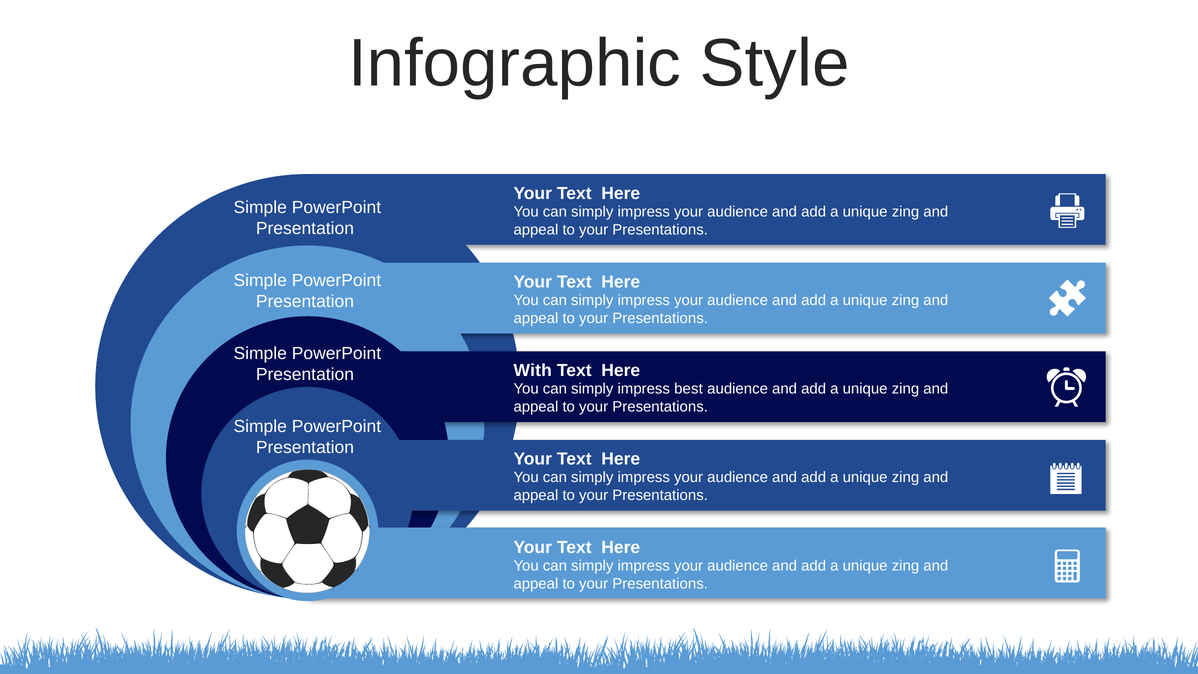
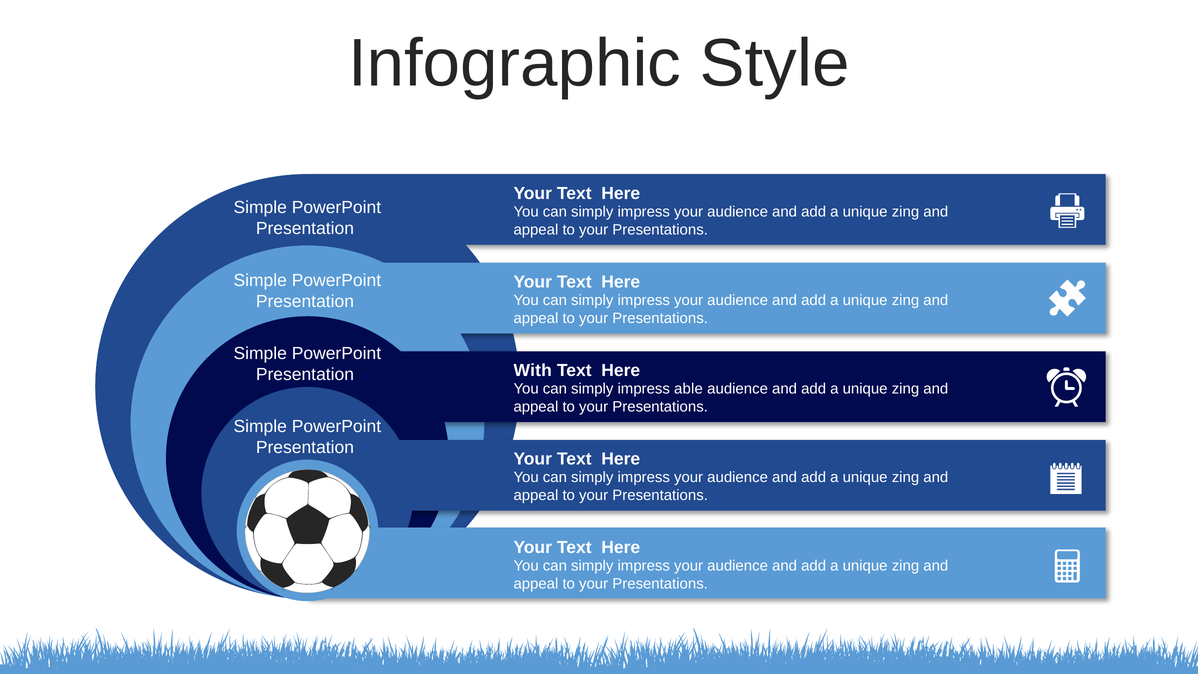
best: best -> able
